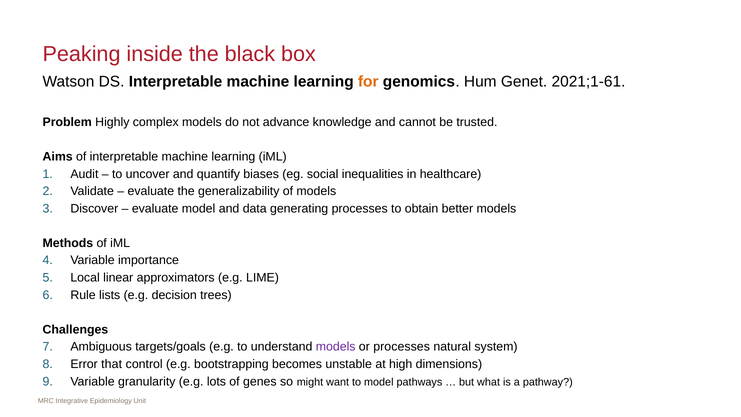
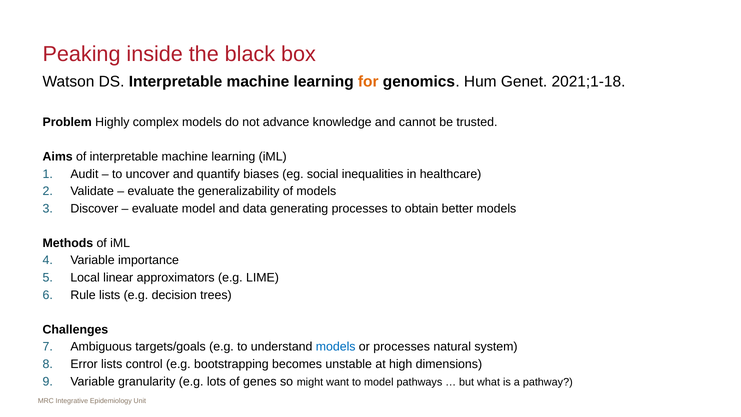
2021;1-61: 2021;1-61 -> 2021;1-18
models at (336, 347) colour: purple -> blue
Error that: that -> lists
